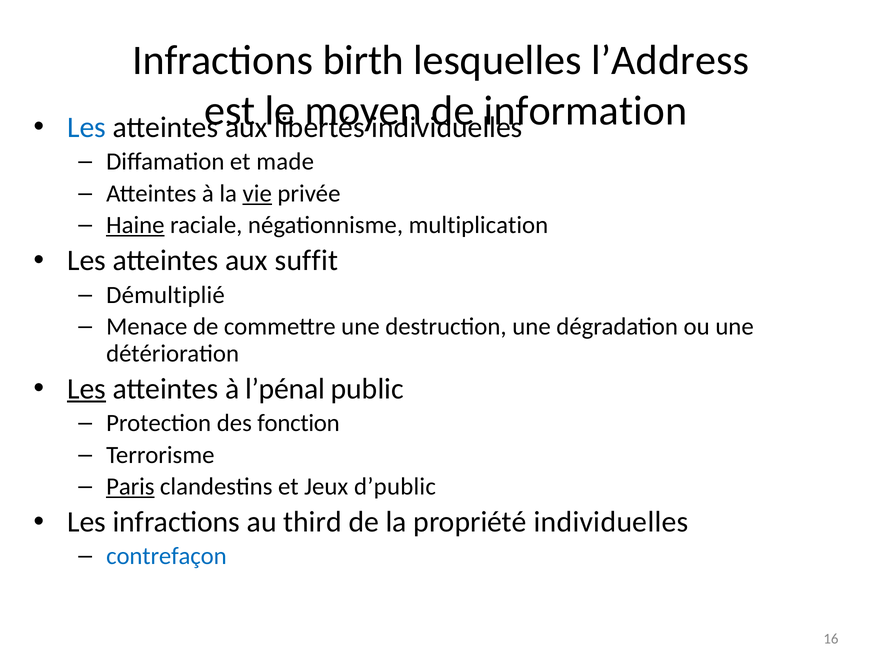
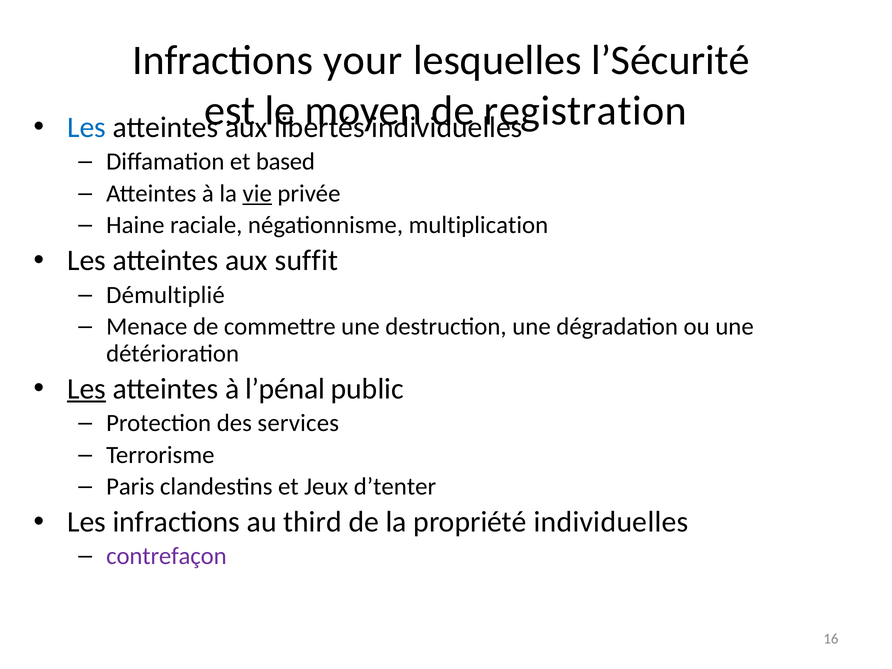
birth: birth -> your
l’Address: l’Address -> l’Sécurité
information: information -> registration
made: made -> based
Haine underline: present -> none
fonction: fonction -> services
Paris underline: present -> none
d’public: d’public -> d’tenter
contrefaçon colour: blue -> purple
